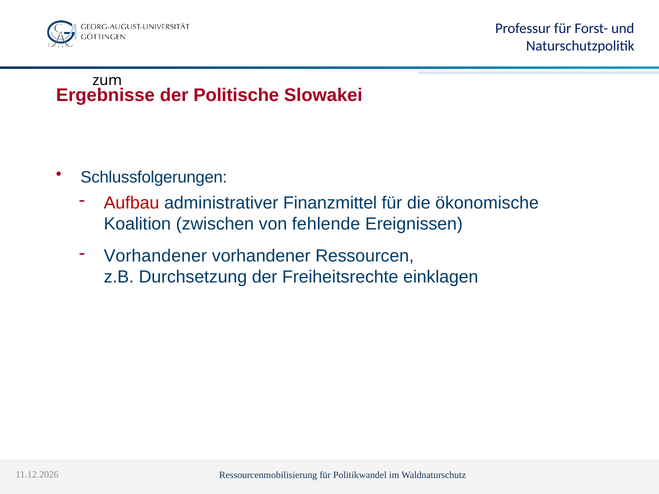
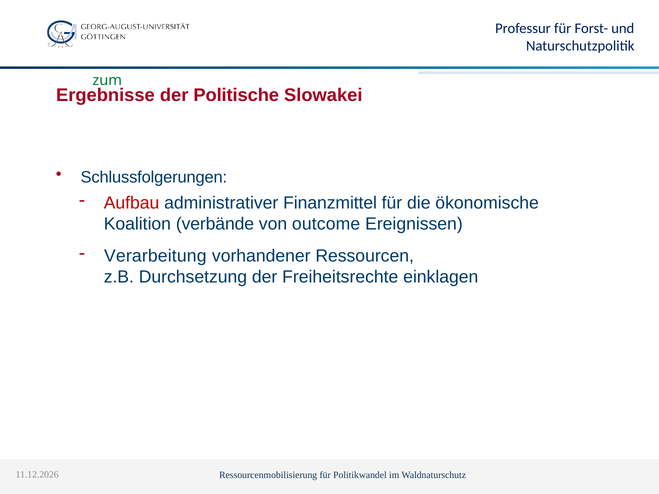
zum colour: black -> green
zwischen: zwischen -> verbände
fehlende: fehlende -> outcome
Vorhandener at (155, 256): Vorhandener -> Verarbeitung
